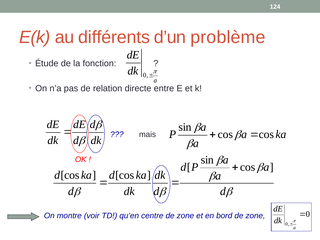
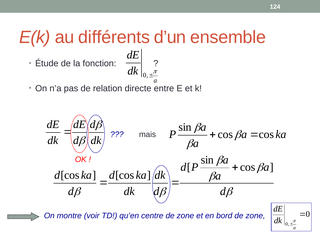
problème: problème -> ensemble
